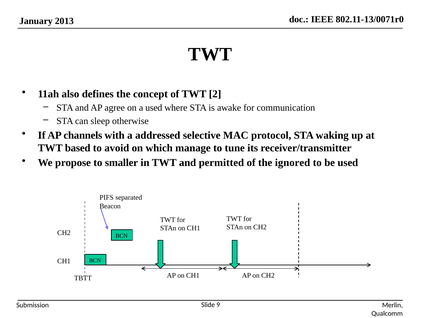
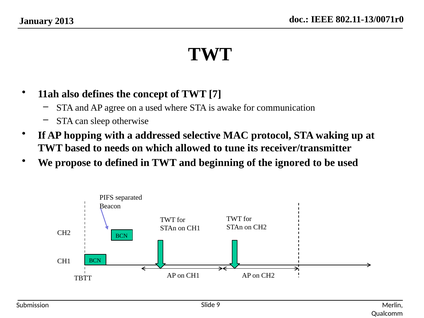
2: 2 -> 7
channels: channels -> hopping
avoid: avoid -> needs
manage: manage -> allowed
smaller: smaller -> defined
permitted: permitted -> beginning
